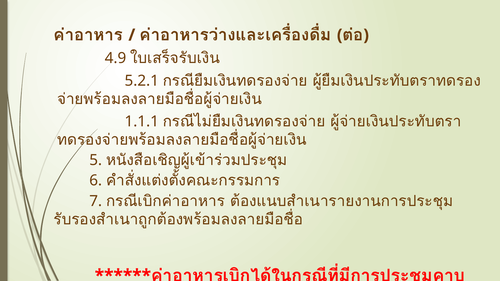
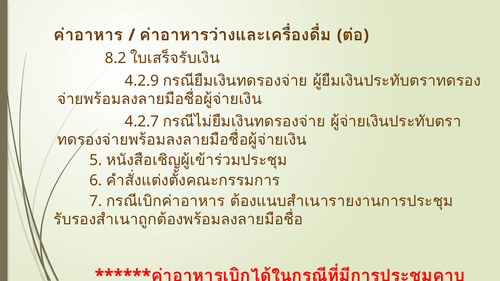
4.9: 4.9 -> 8.2
5.2.1: 5.2.1 -> 4.2.9
1.1.1: 1.1.1 -> 4.2.7
